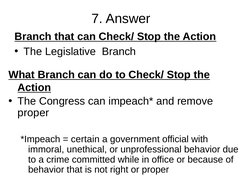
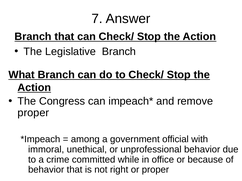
certain: certain -> among
